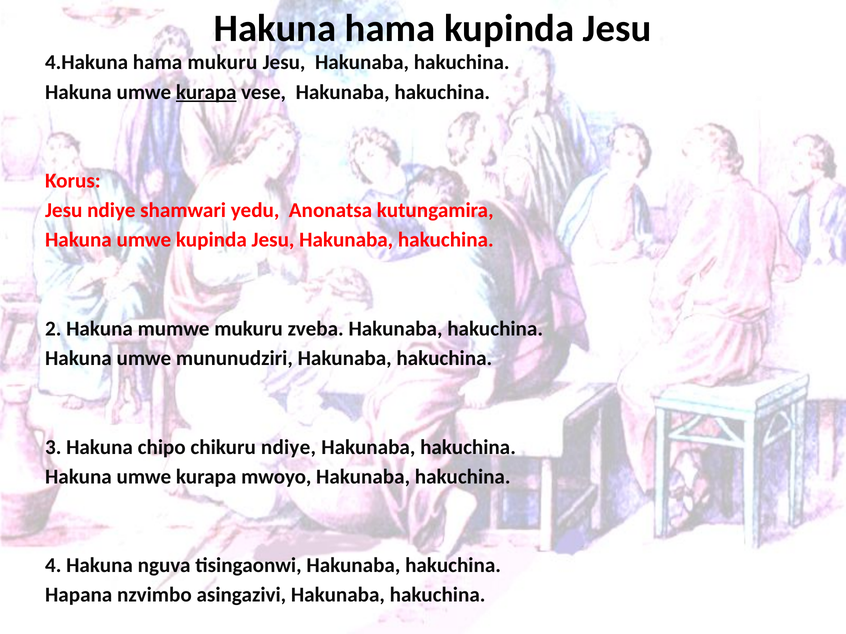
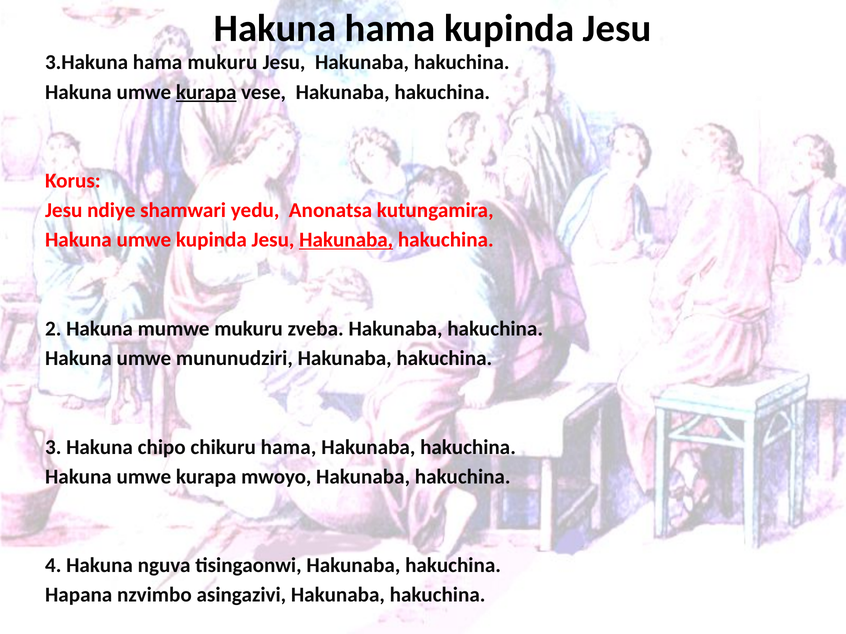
4.Hakuna: 4.Hakuna -> 3.Hakuna
Hakunaba at (346, 240) underline: none -> present
chikuru ndiye: ndiye -> hama
